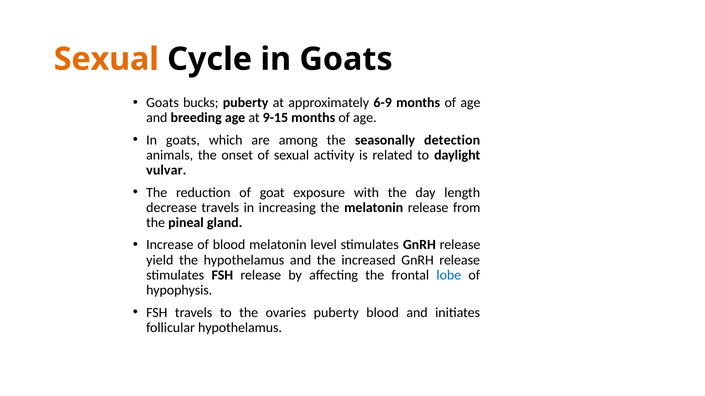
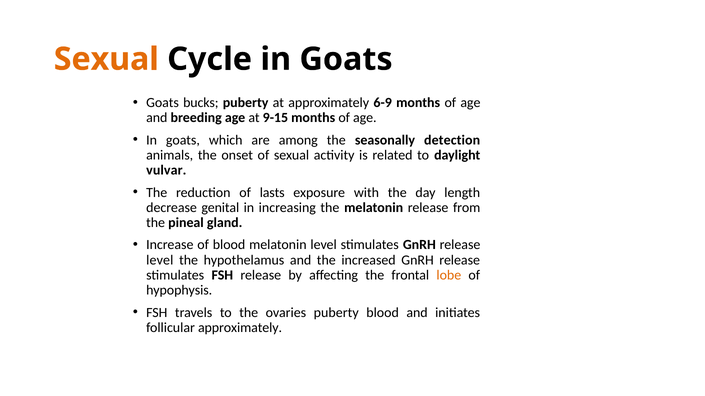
goat: goat -> lasts
decrease travels: travels -> genital
yield at (160, 260): yield -> level
lobe colour: blue -> orange
follicular hypothelamus: hypothelamus -> approximately
